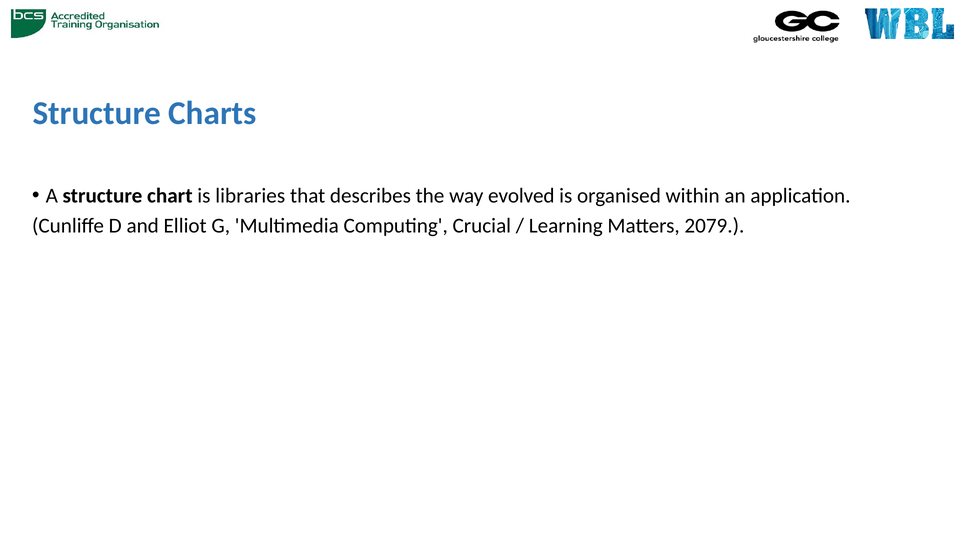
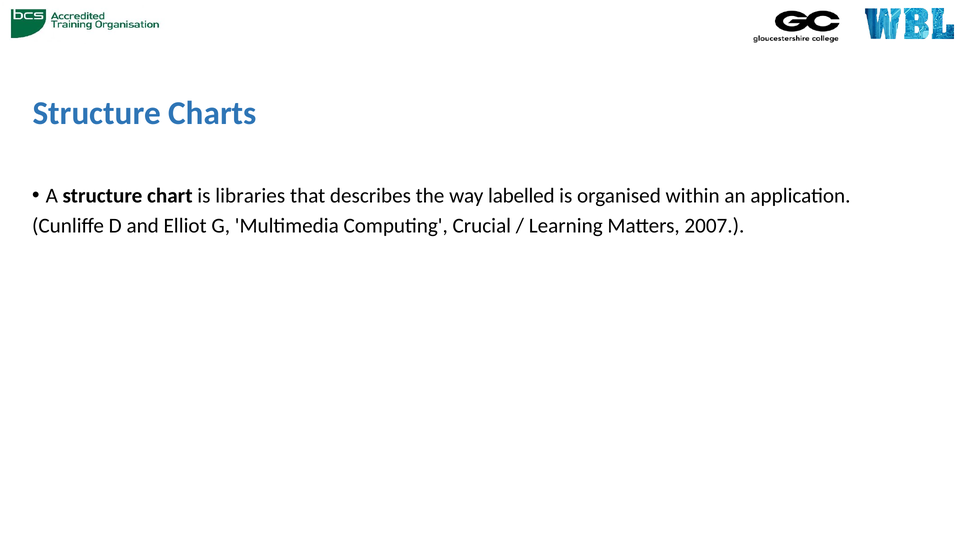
evolved: evolved -> labelled
2079: 2079 -> 2007
